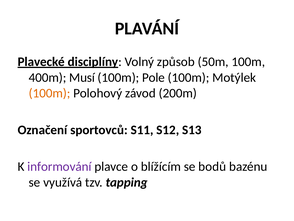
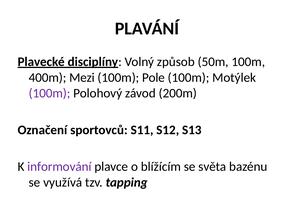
Musí: Musí -> Mezi
100m at (50, 93) colour: orange -> purple
bodů: bodů -> světa
